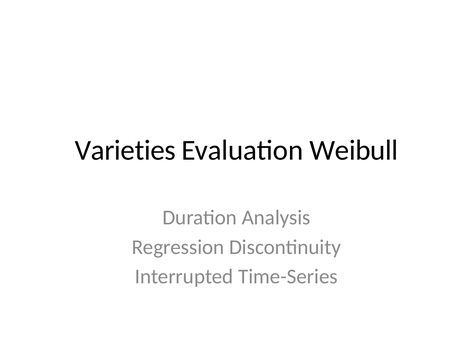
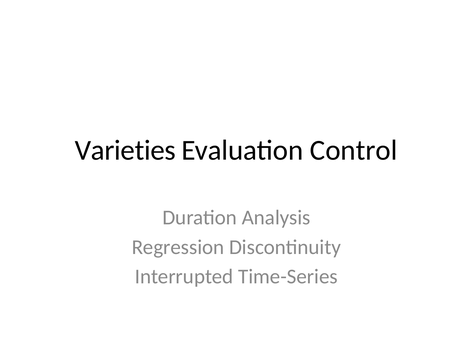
Weibull: Weibull -> Control
